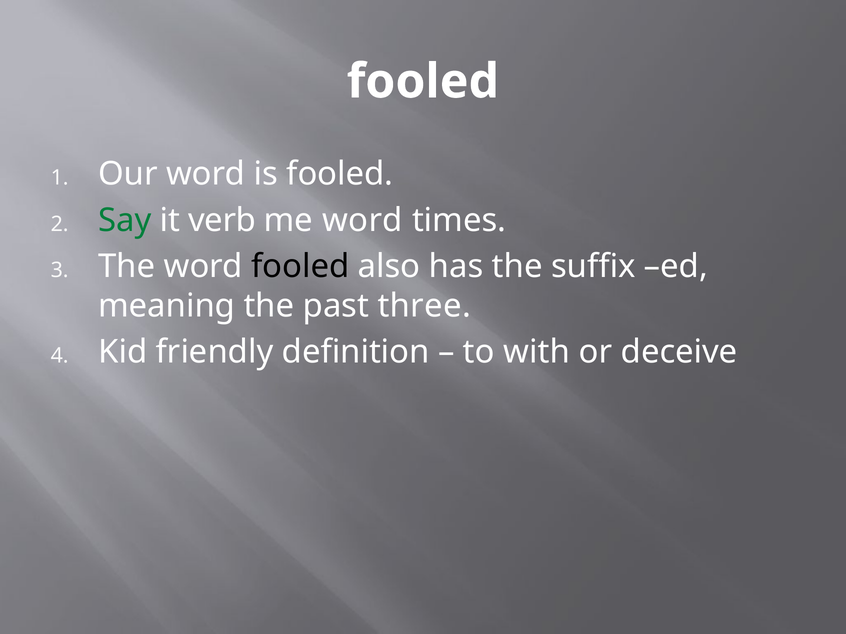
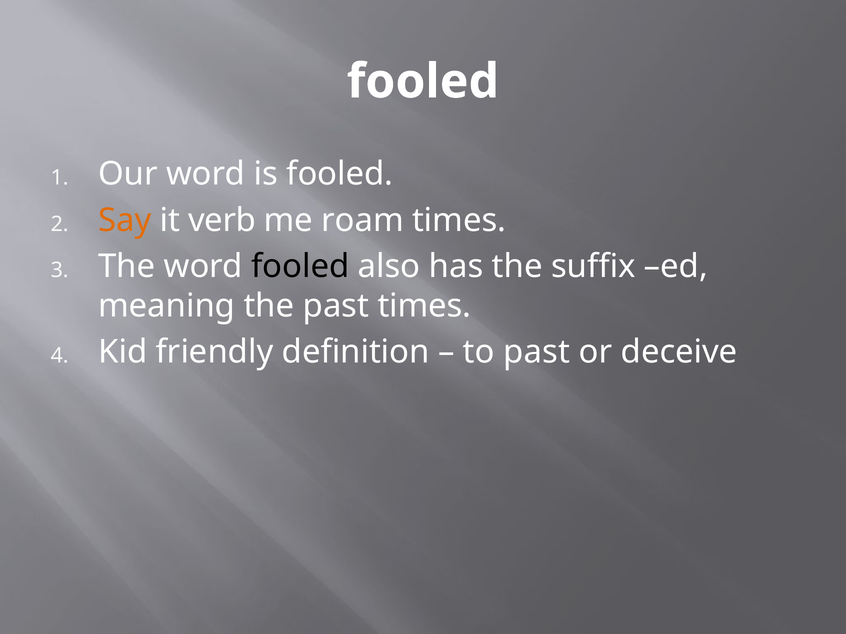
Say colour: green -> orange
me word: word -> roam
past three: three -> times
to with: with -> past
